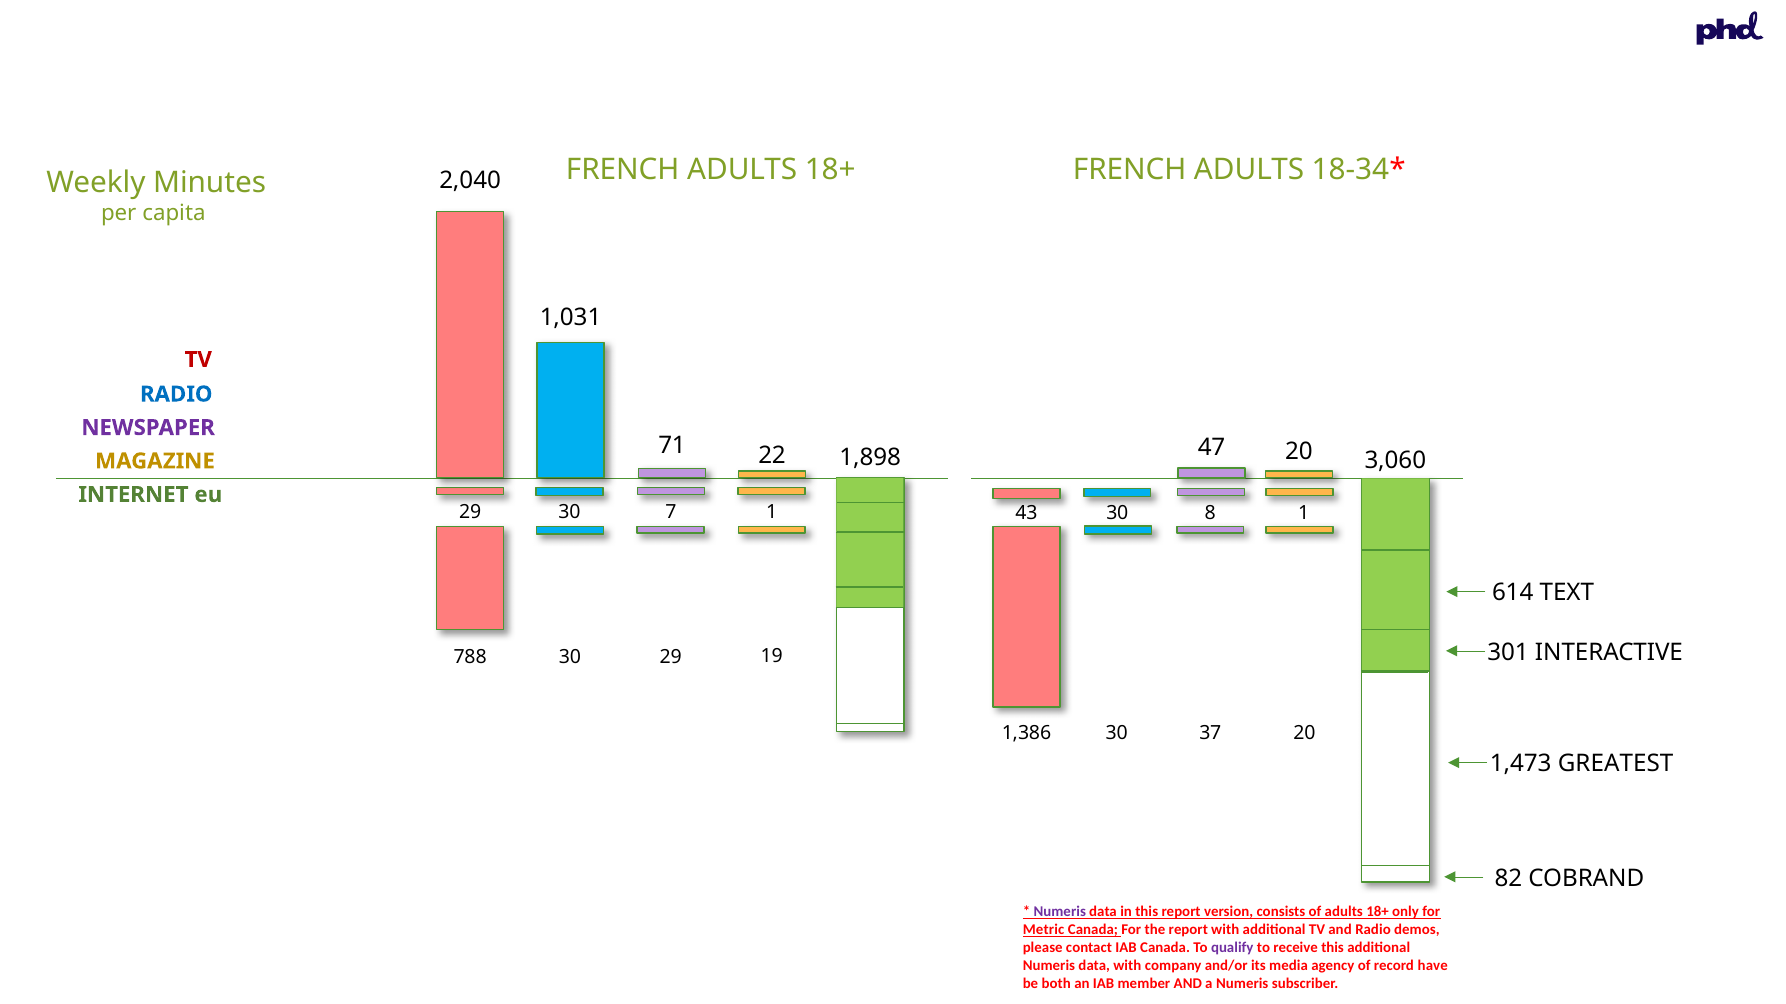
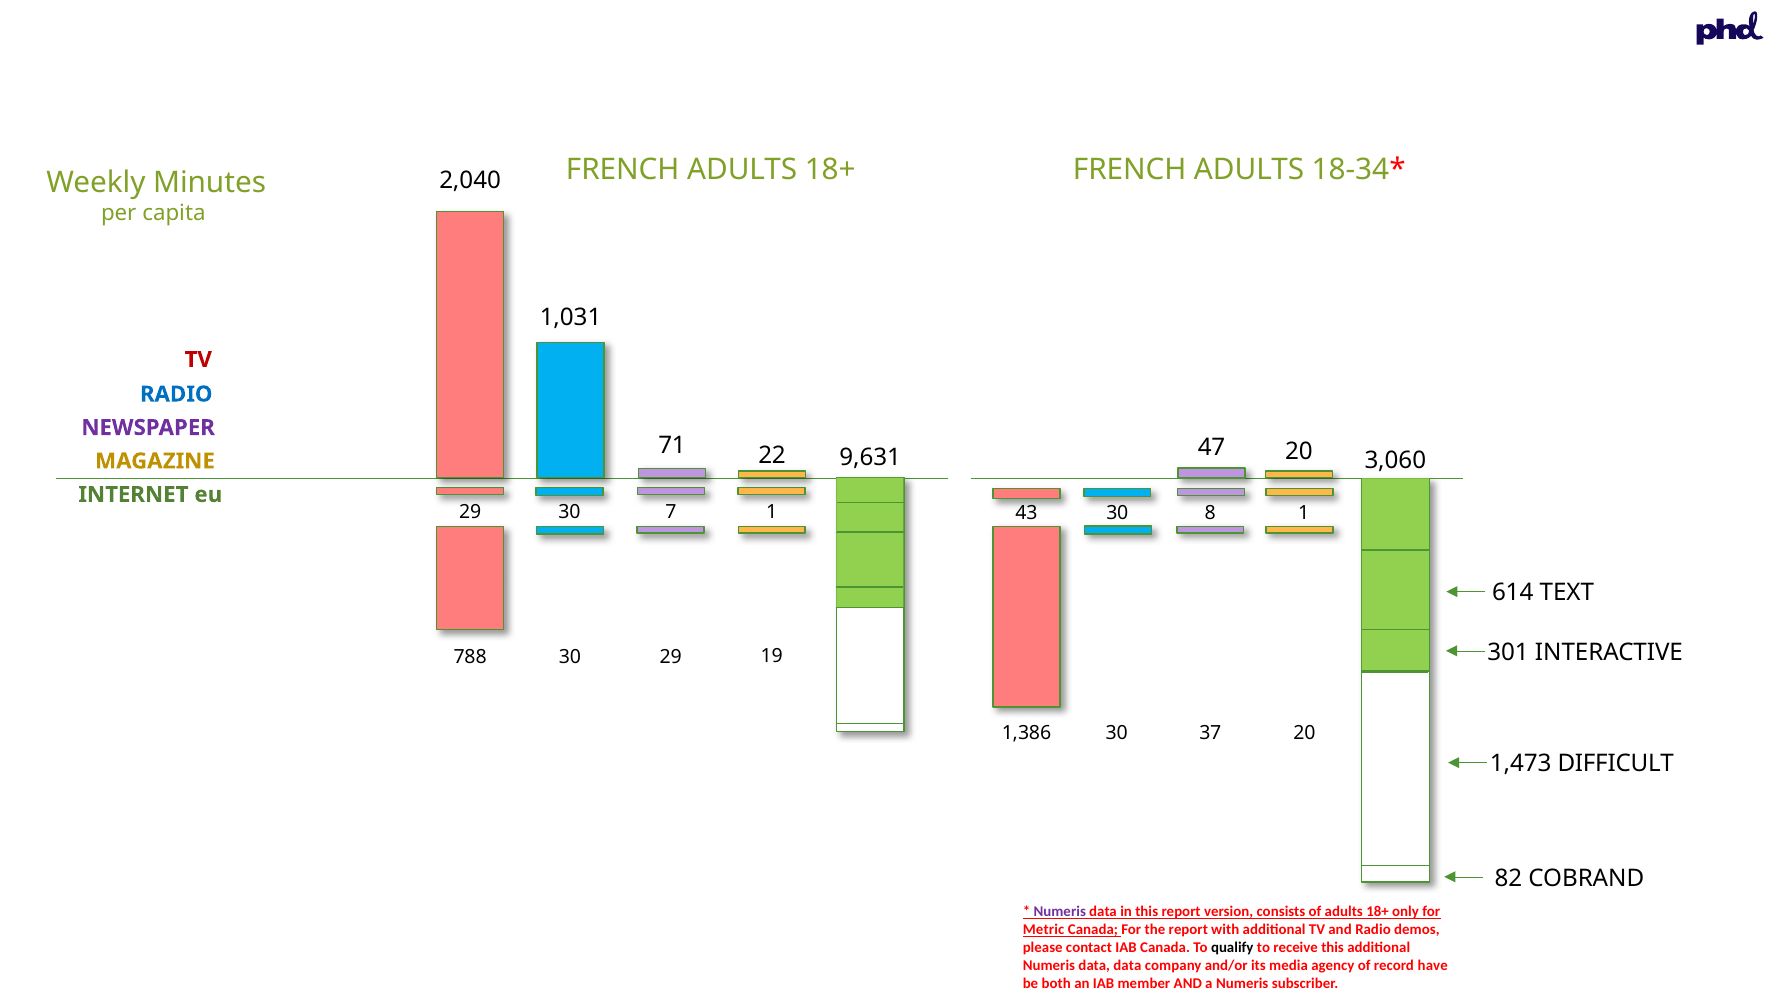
1,898: 1,898 -> 9,631
GREATEST: GREATEST -> DIFFICULT
qualify colour: purple -> black
data with: with -> data
